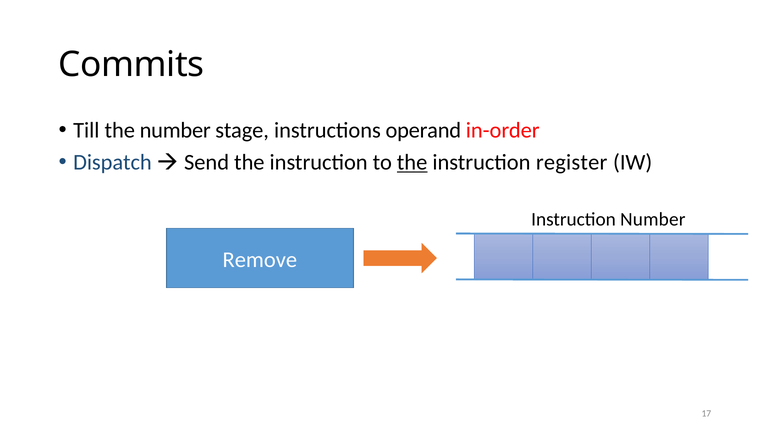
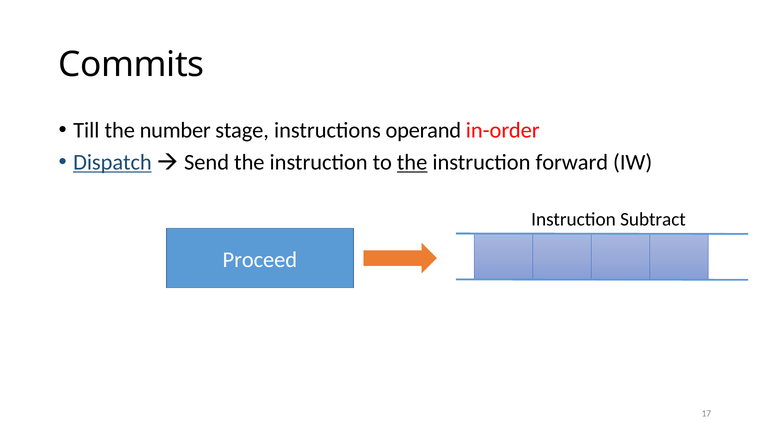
Dispatch underline: none -> present
register: register -> forward
Instruction Number: Number -> Subtract
Remove: Remove -> Proceed
